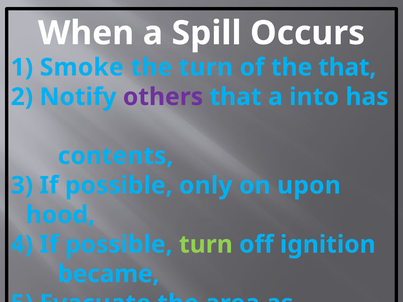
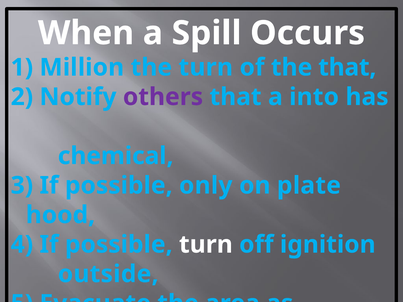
Smoke: Smoke -> Million
contents: contents -> chemical
upon: upon -> plate
turn at (206, 245) colour: light green -> white
became: became -> outside
